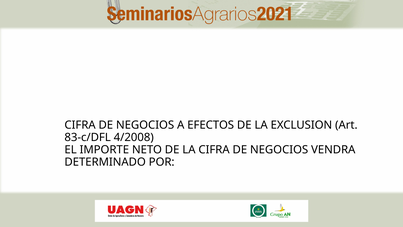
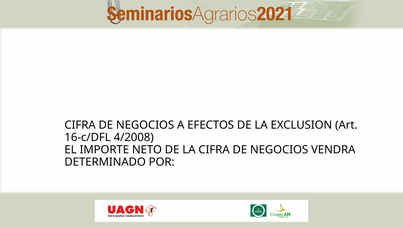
83-c/DFL: 83-c/DFL -> 16-c/DFL
